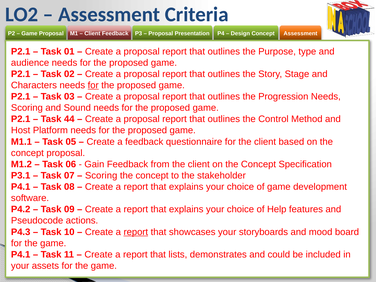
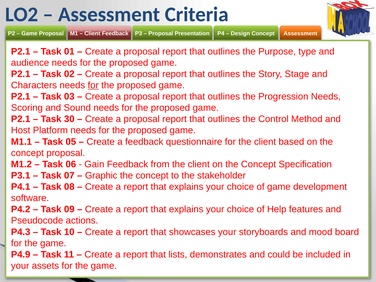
44: 44 -> 30
Scoring at (101, 175): Scoring -> Graphic
report at (136, 232) underline: present -> none
P4.1 at (21, 254): P4.1 -> P4.9
